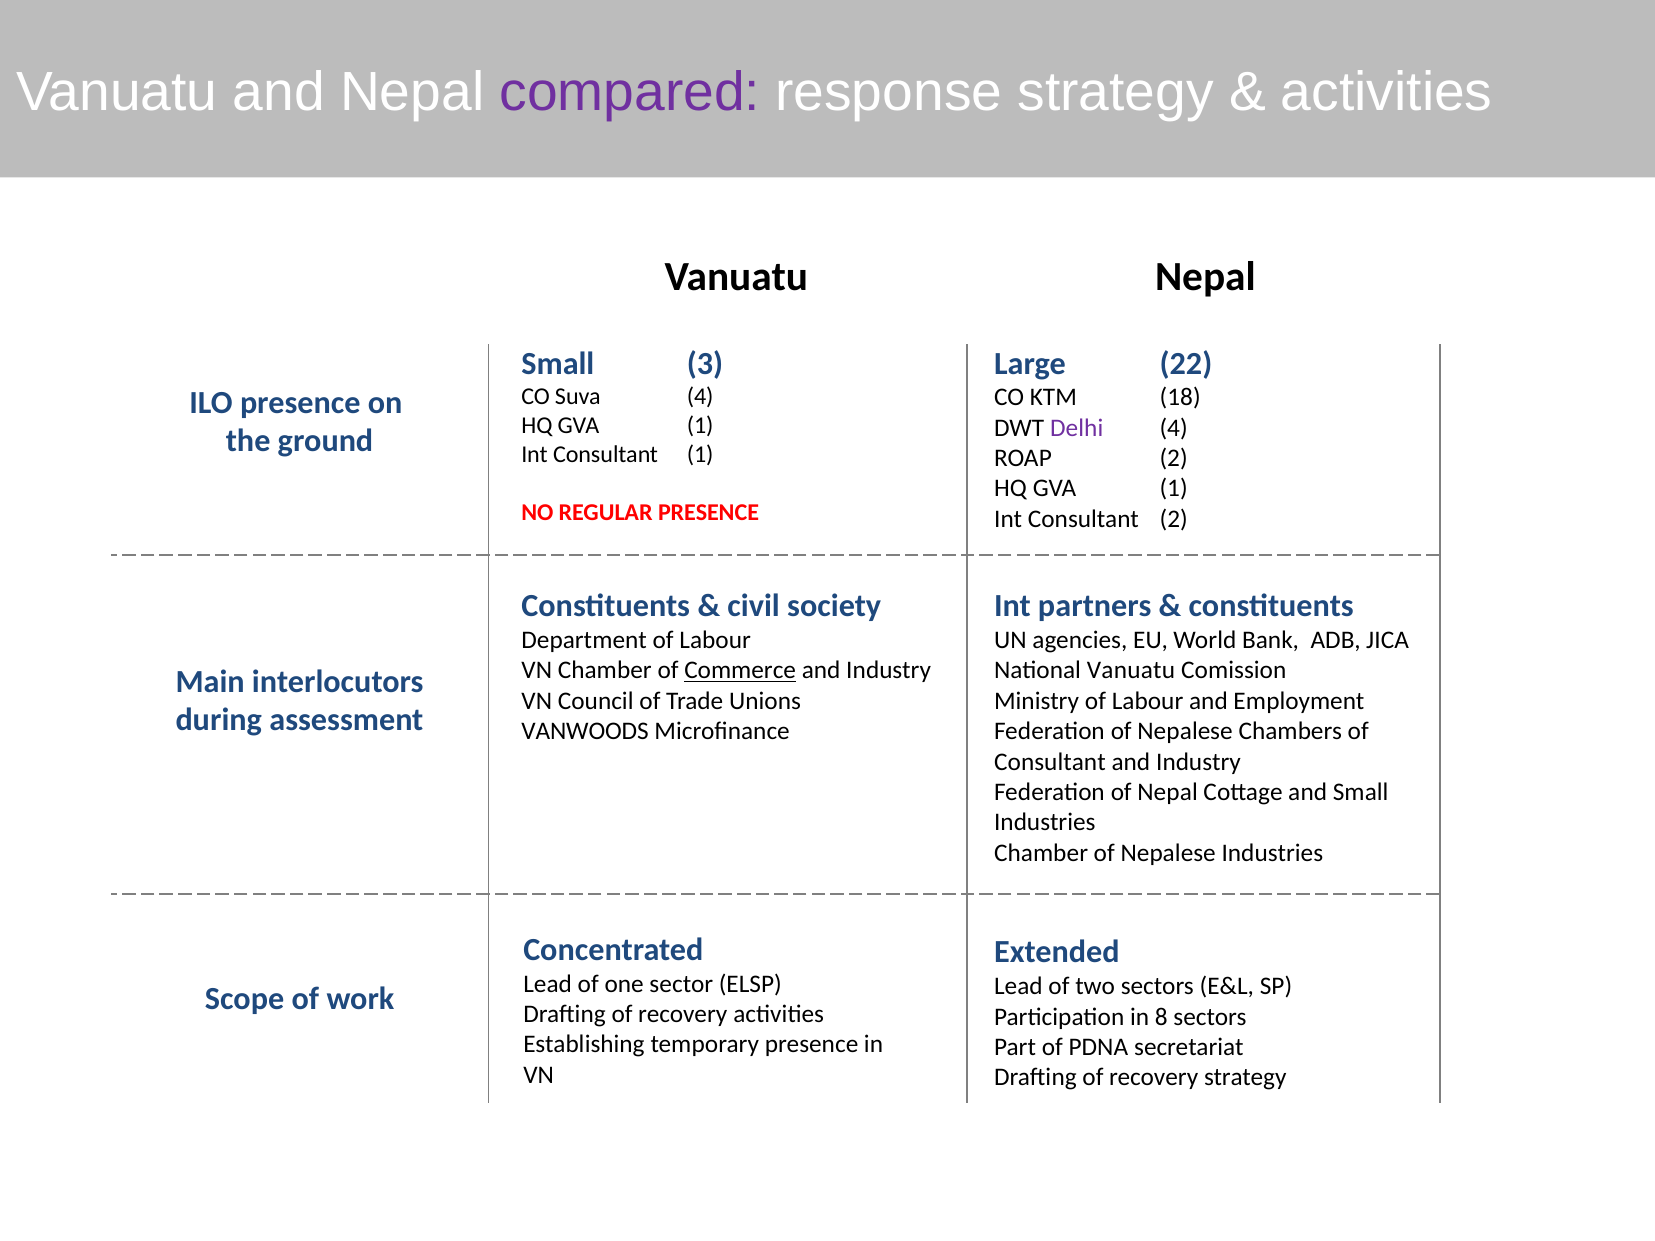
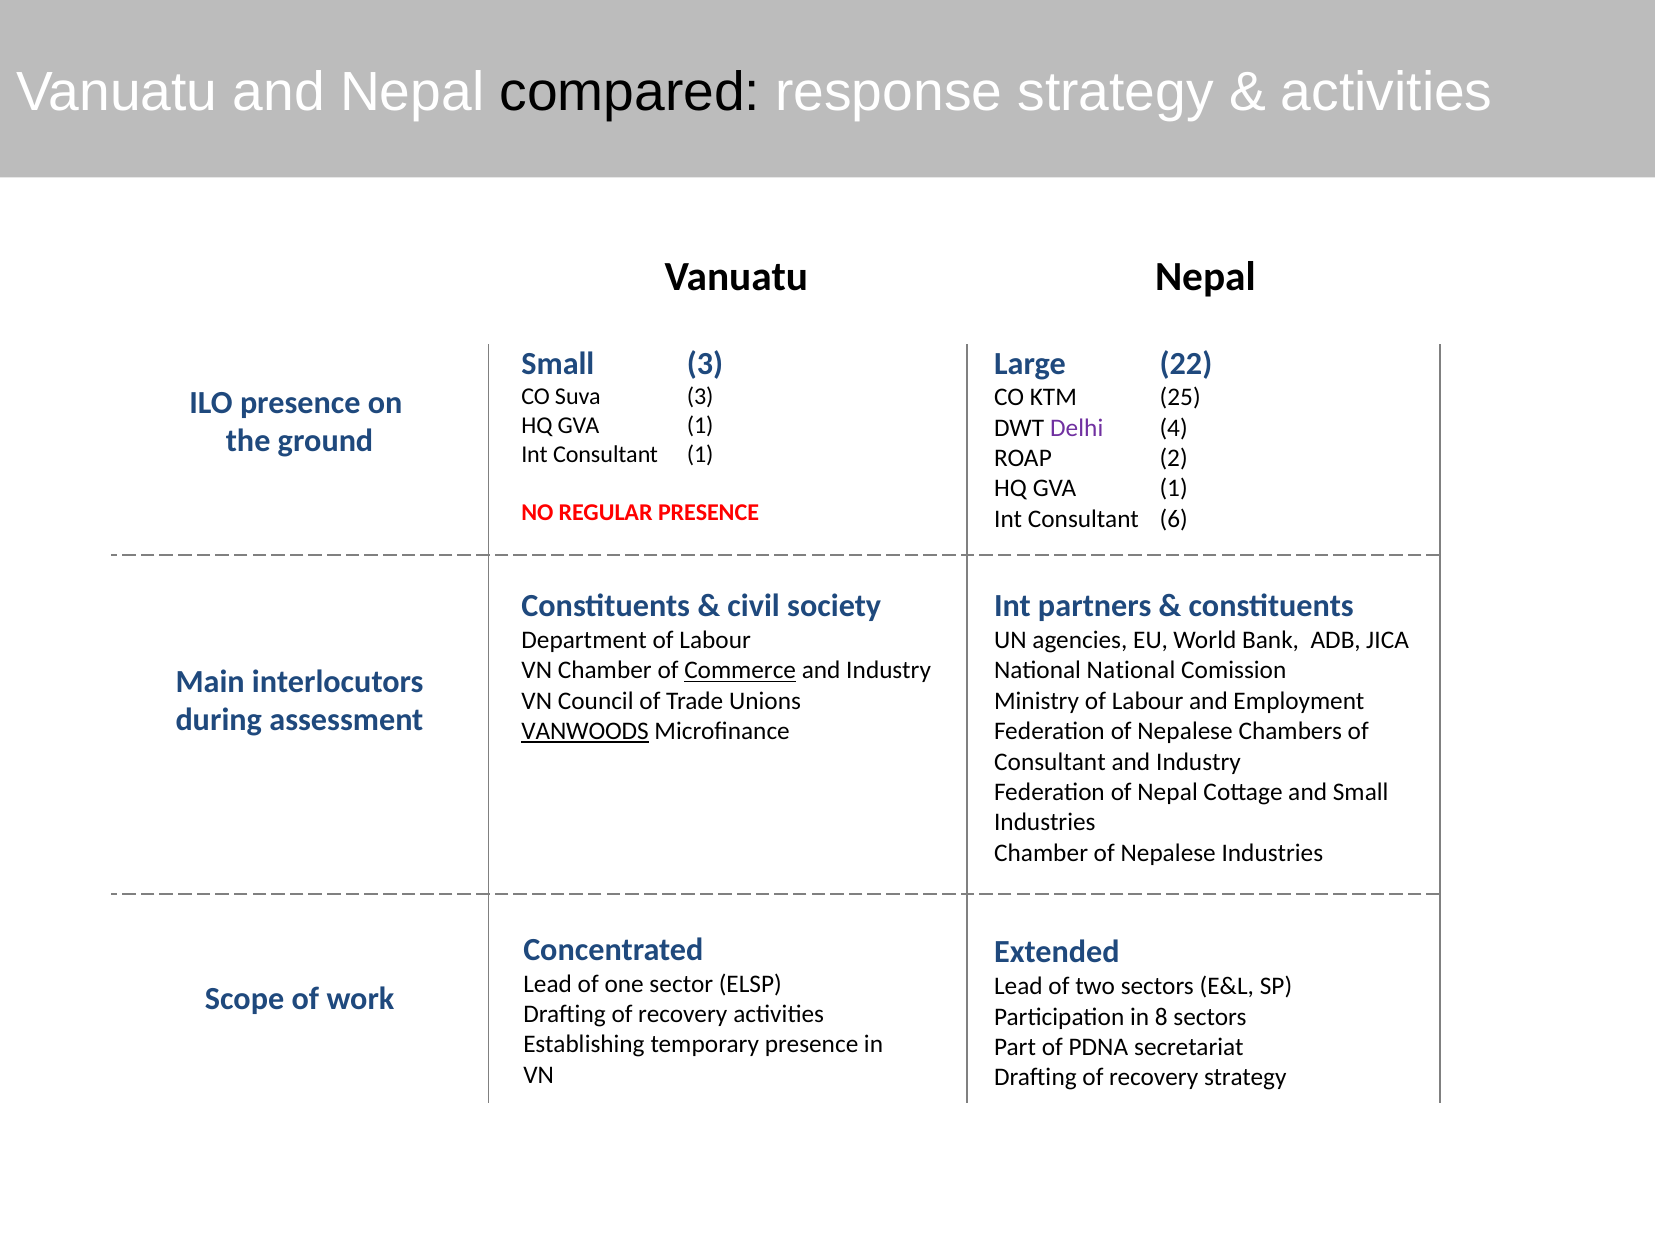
compared colour: purple -> black
Suva 4: 4 -> 3
18: 18 -> 25
Consultant 2: 2 -> 6
National Vanuatu: Vanuatu -> National
VANWOODS underline: none -> present
